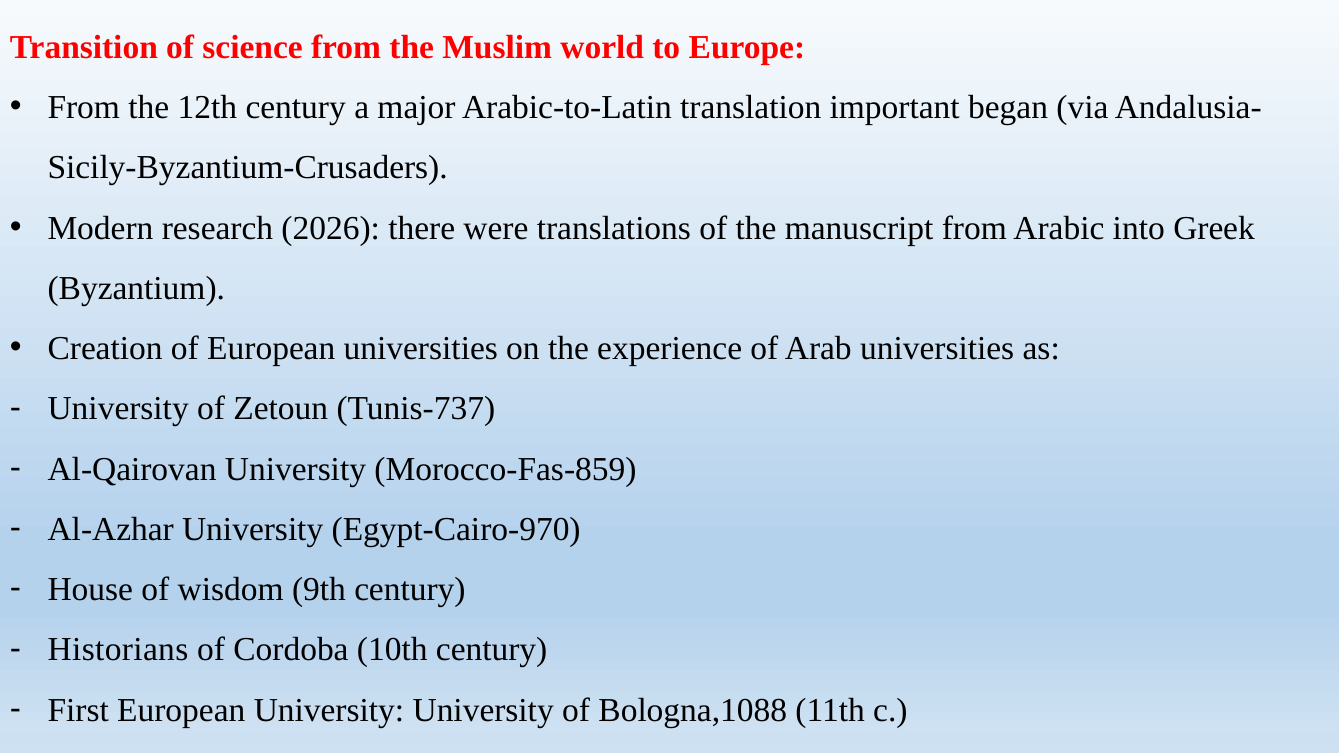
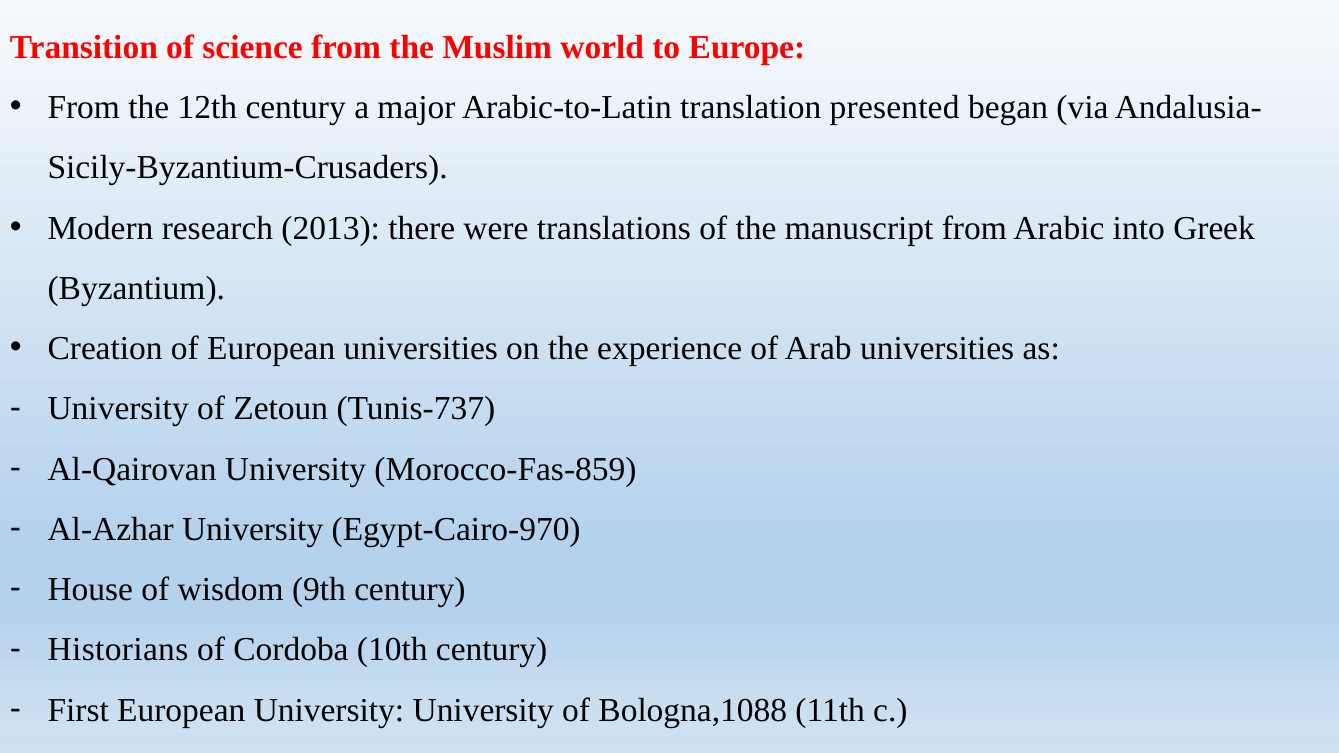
important: important -> presented
2026: 2026 -> 2013
